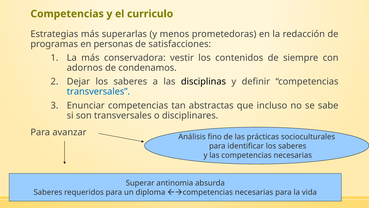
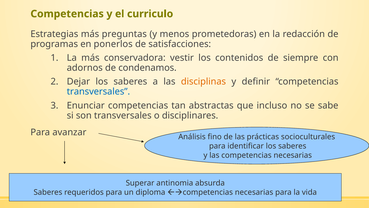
superarlas: superarlas -> preguntas
personas: personas -> ponerlos
disciplinas colour: black -> orange
